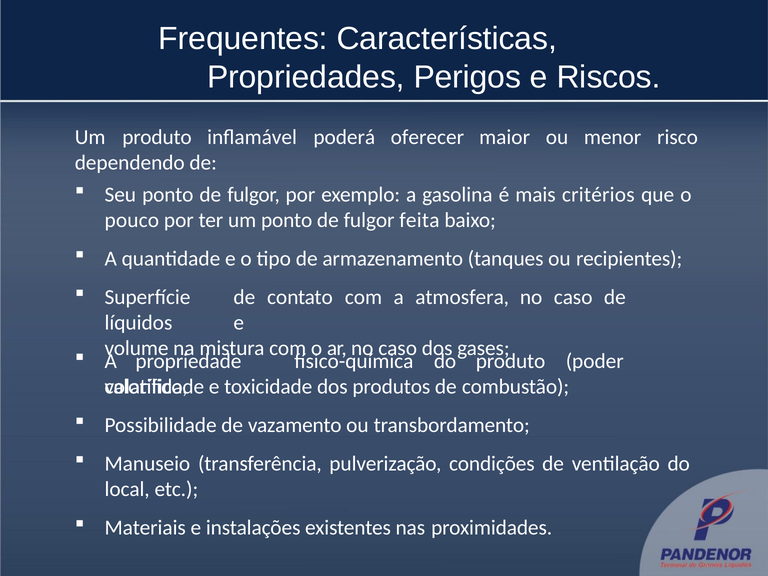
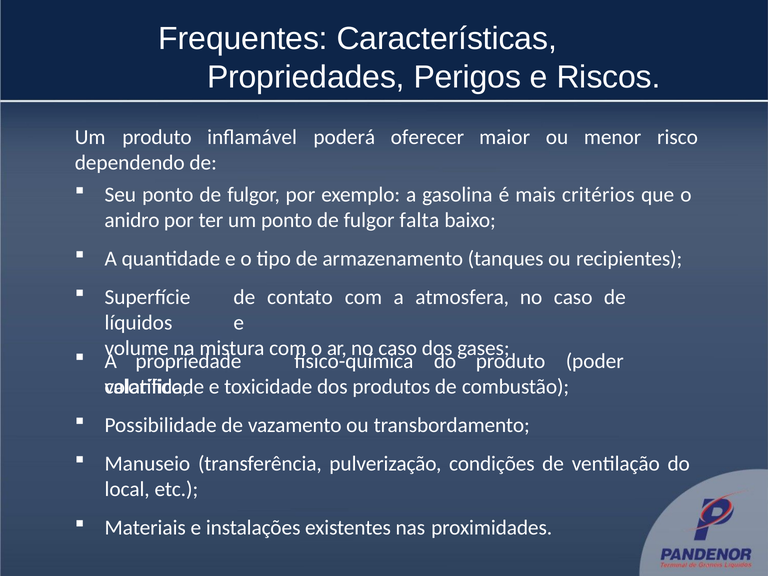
pouco: pouco -> anidro
feita: feita -> falta
